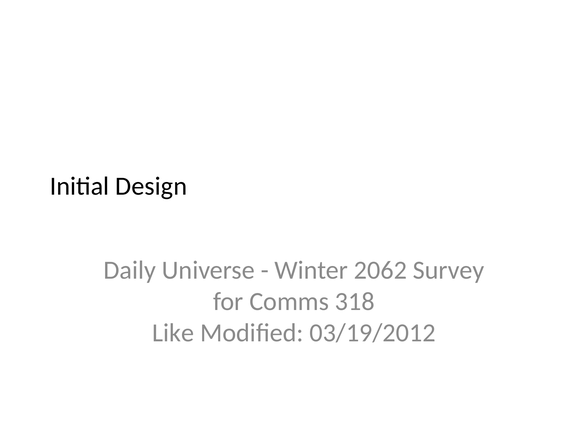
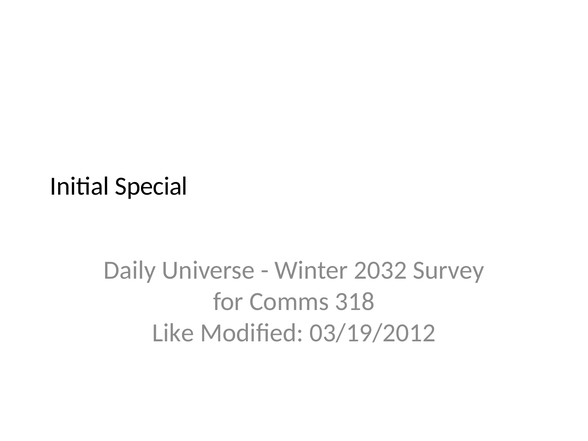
Design: Design -> Special
2062: 2062 -> 2032
